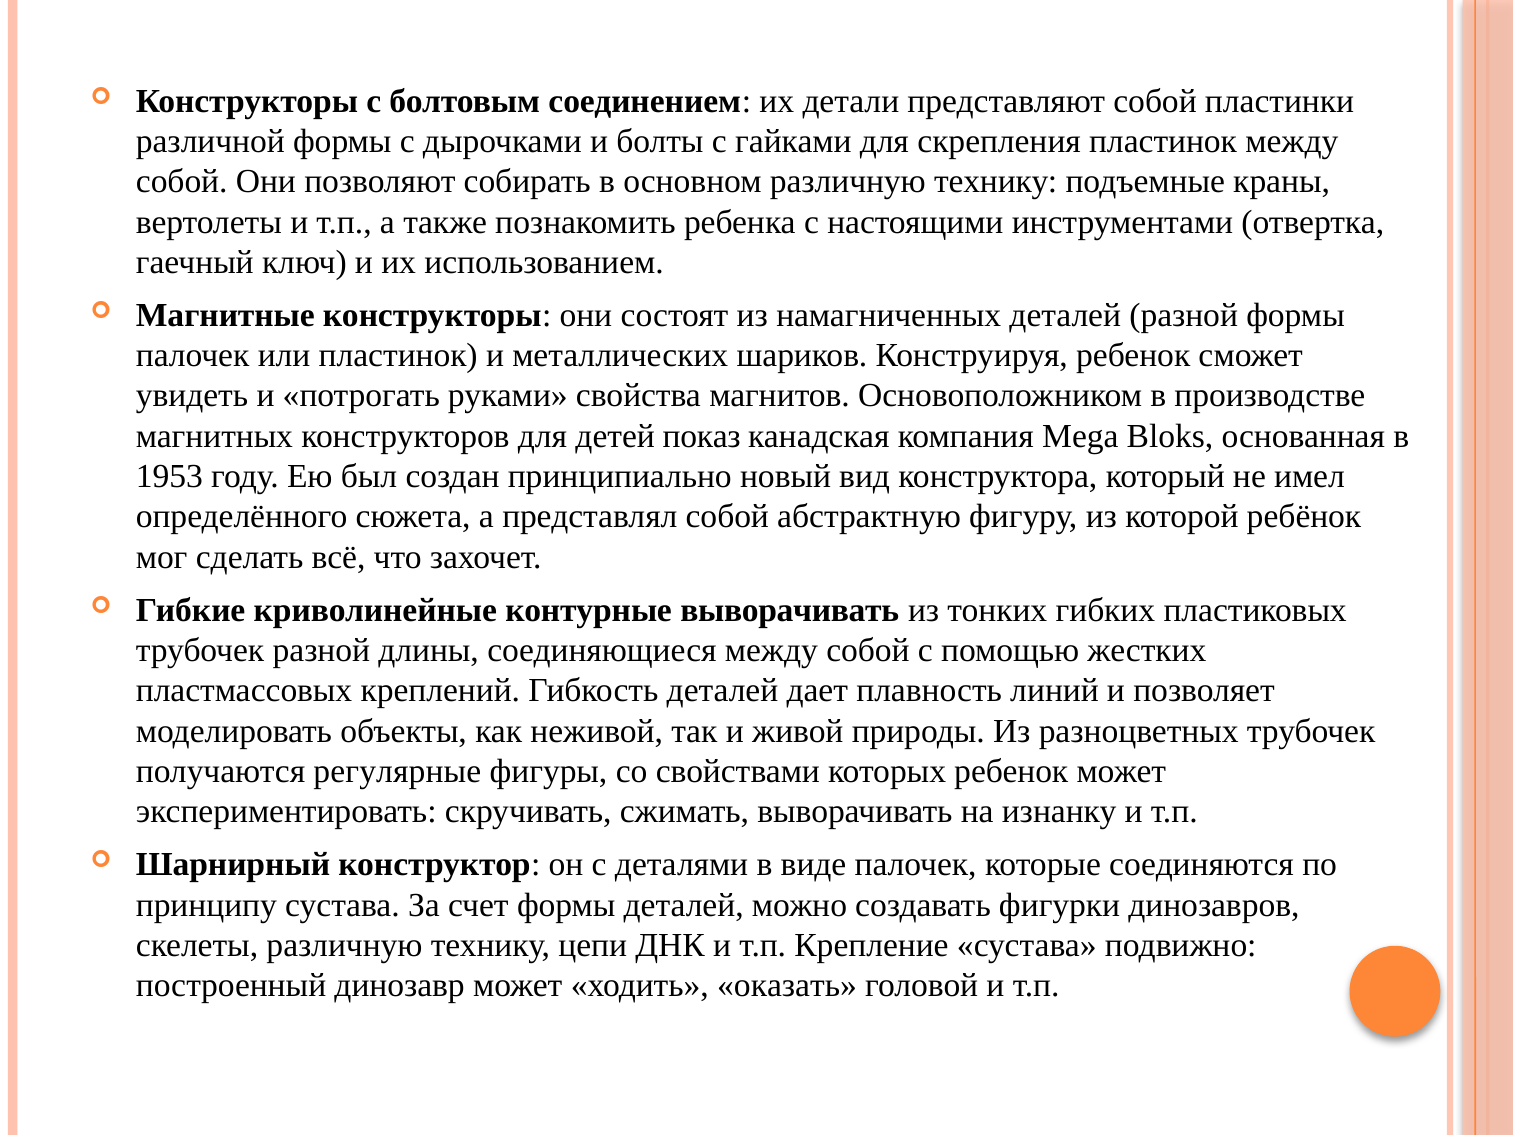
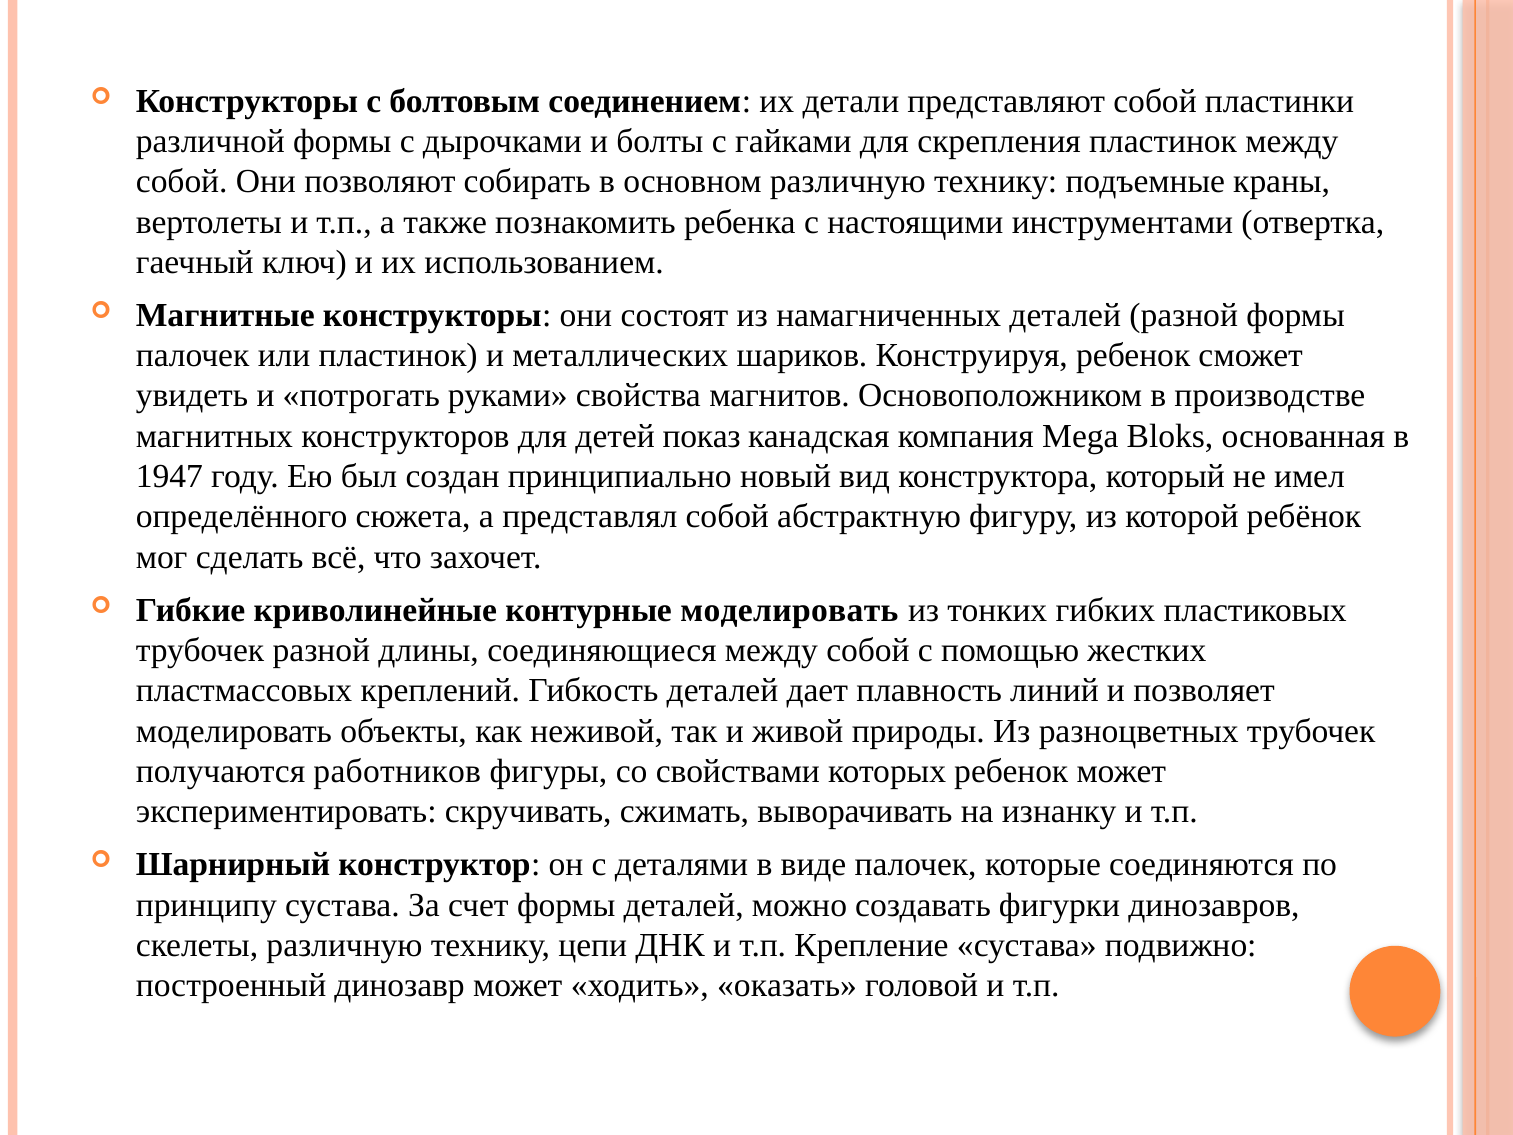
1953: 1953 -> 1947
контурные выворачивать: выворачивать -> моделировать
регулярные: регулярные -> работников
